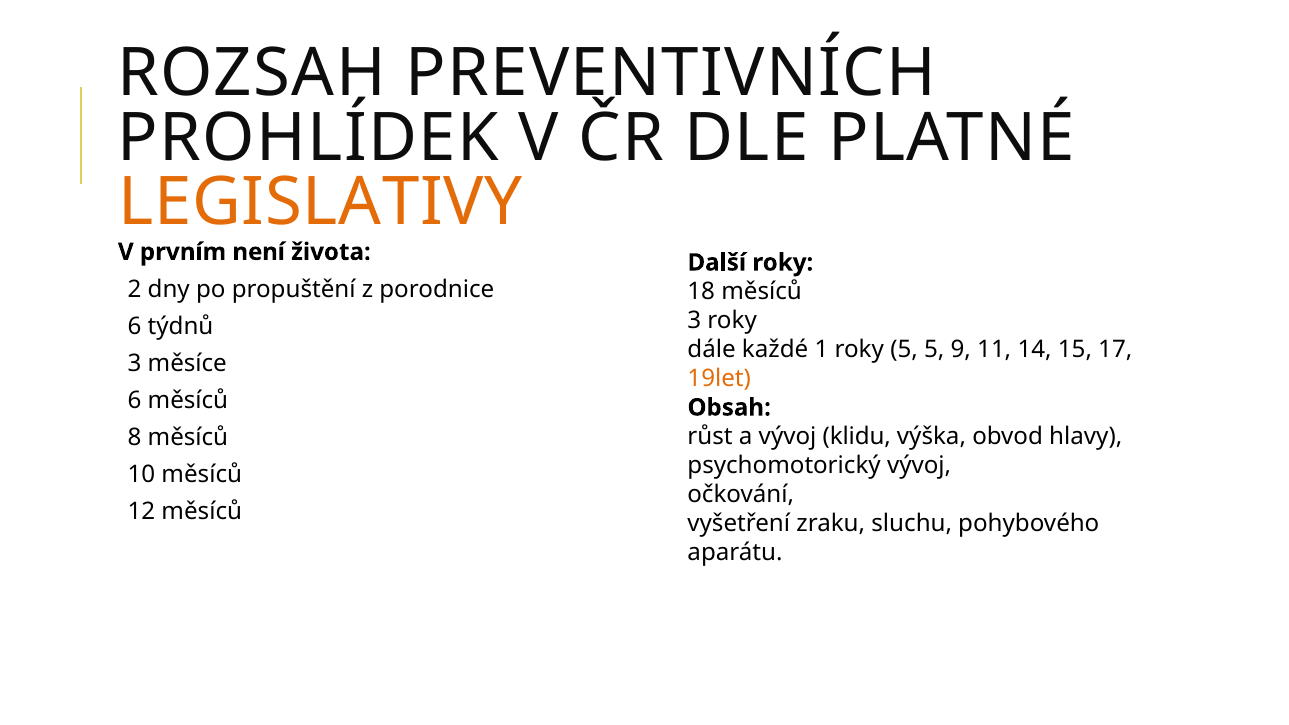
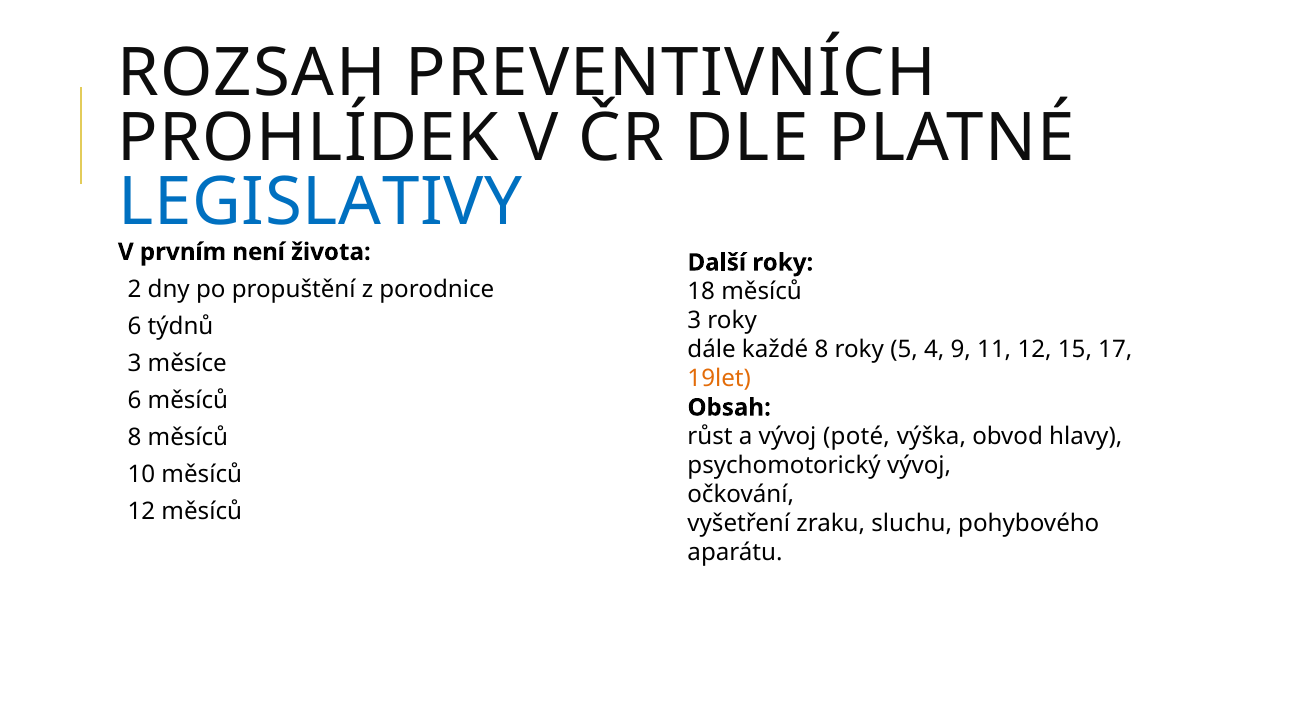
LEGISLATIVY colour: orange -> blue
každé 1: 1 -> 8
5 5: 5 -> 4
11 14: 14 -> 12
klidu: klidu -> poté
